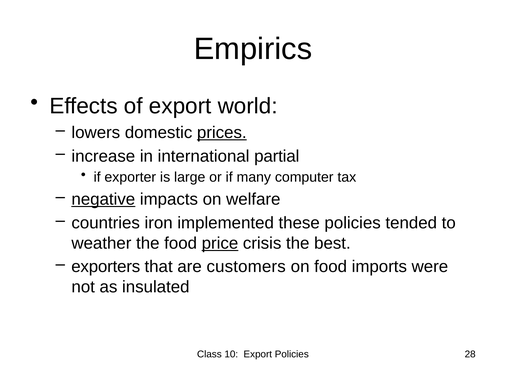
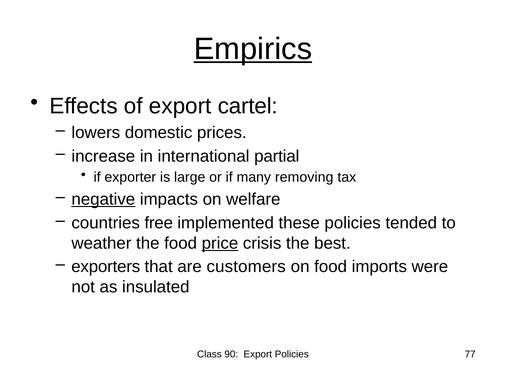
Empirics underline: none -> present
world: world -> cartel
prices underline: present -> none
computer: computer -> removing
iron: iron -> free
10: 10 -> 90
28: 28 -> 77
